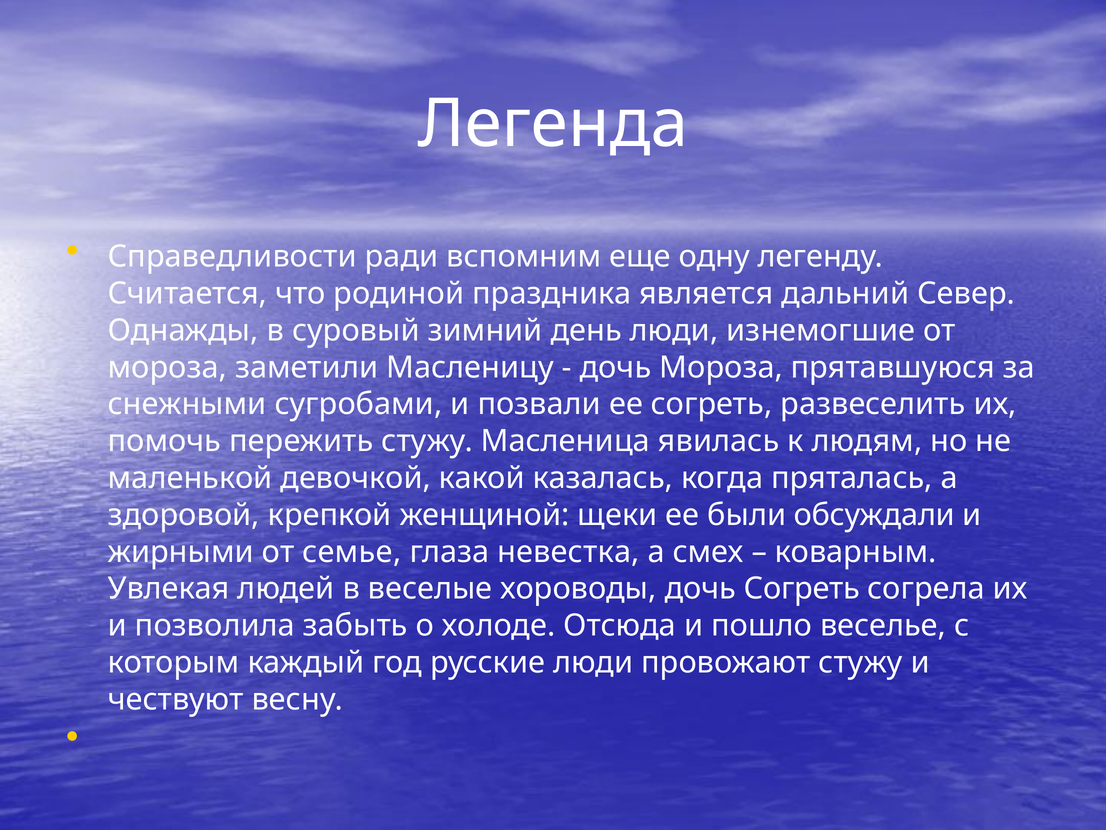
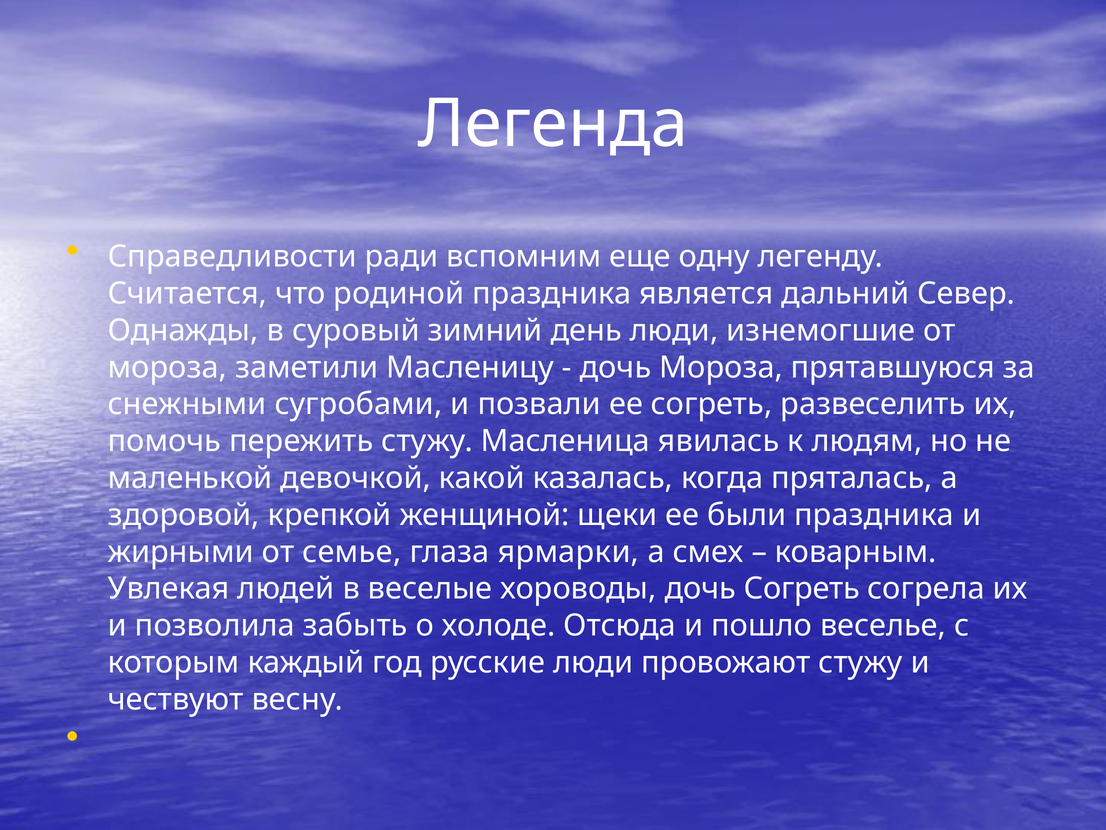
были обсуждали: обсуждали -> праздника
невестка: невестка -> ярмарки
